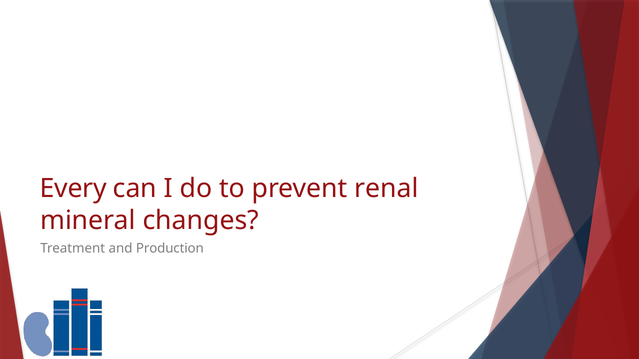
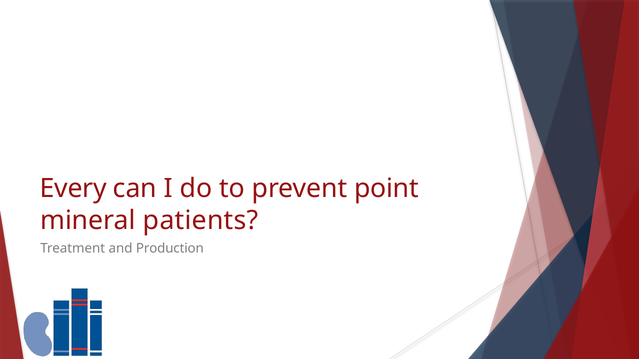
renal: renal -> point
changes: changes -> patients
